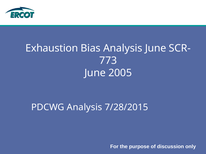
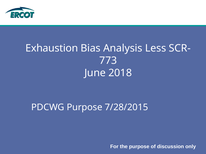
Analysis June: June -> Less
2005: 2005 -> 2018
PDCWG Analysis: Analysis -> Purpose
